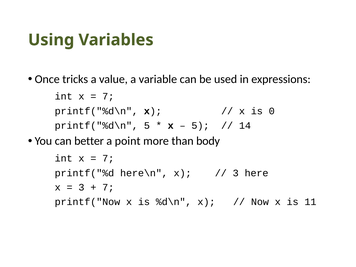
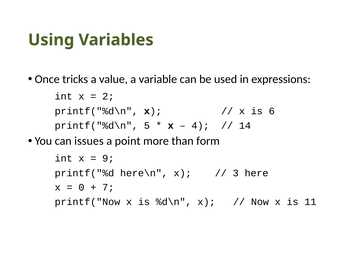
7 at (108, 96): 7 -> 2
0: 0 -> 6
5 at (200, 126): 5 -> 4
better: better -> issues
body: body -> form
7 at (108, 158): 7 -> 9
3 at (81, 187): 3 -> 0
